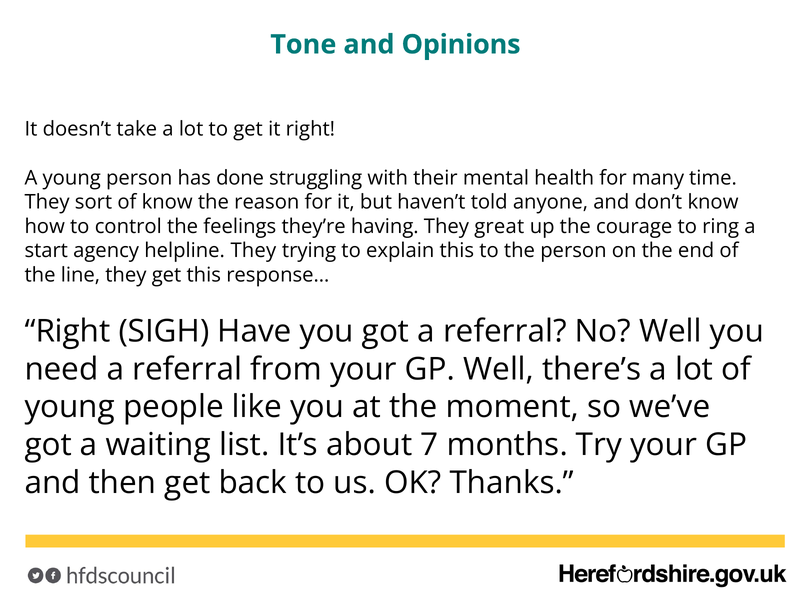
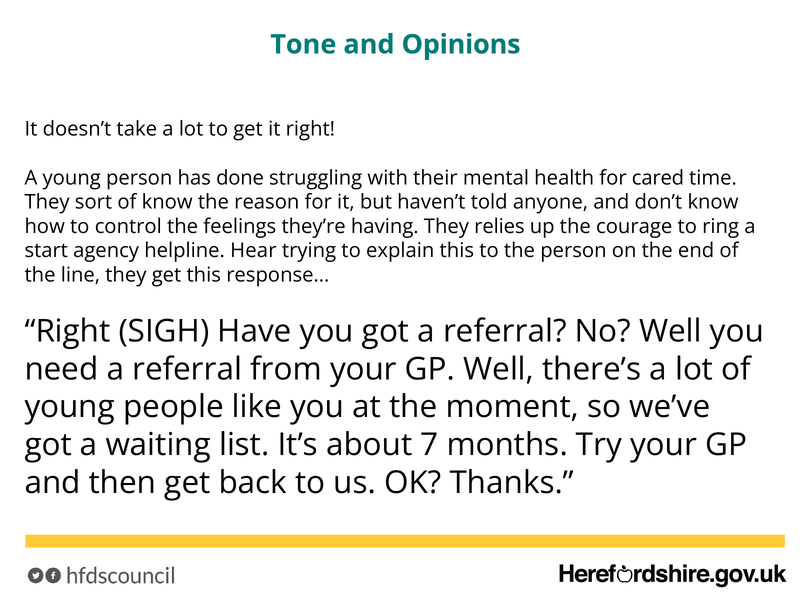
many: many -> cared
great: great -> relies
helpline They: They -> Hear
